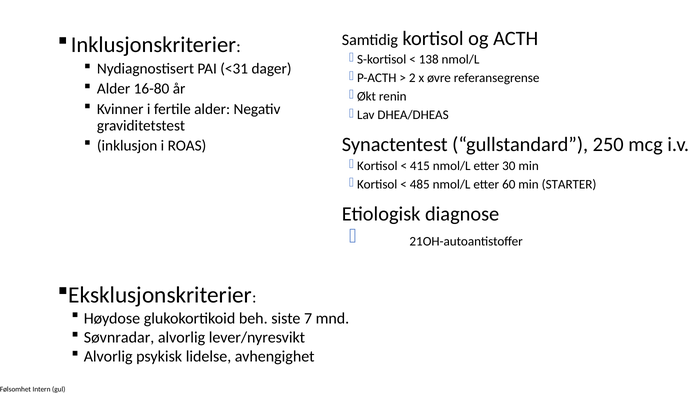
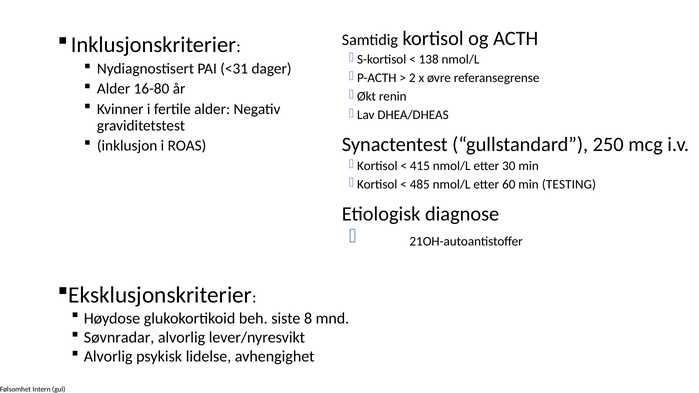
STARTER: STARTER -> TESTING
7: 7 -> 8
